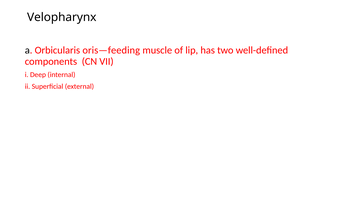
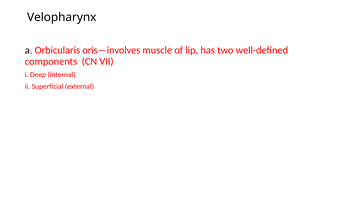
oris—feeding: oris—feeding -> oris—involves
